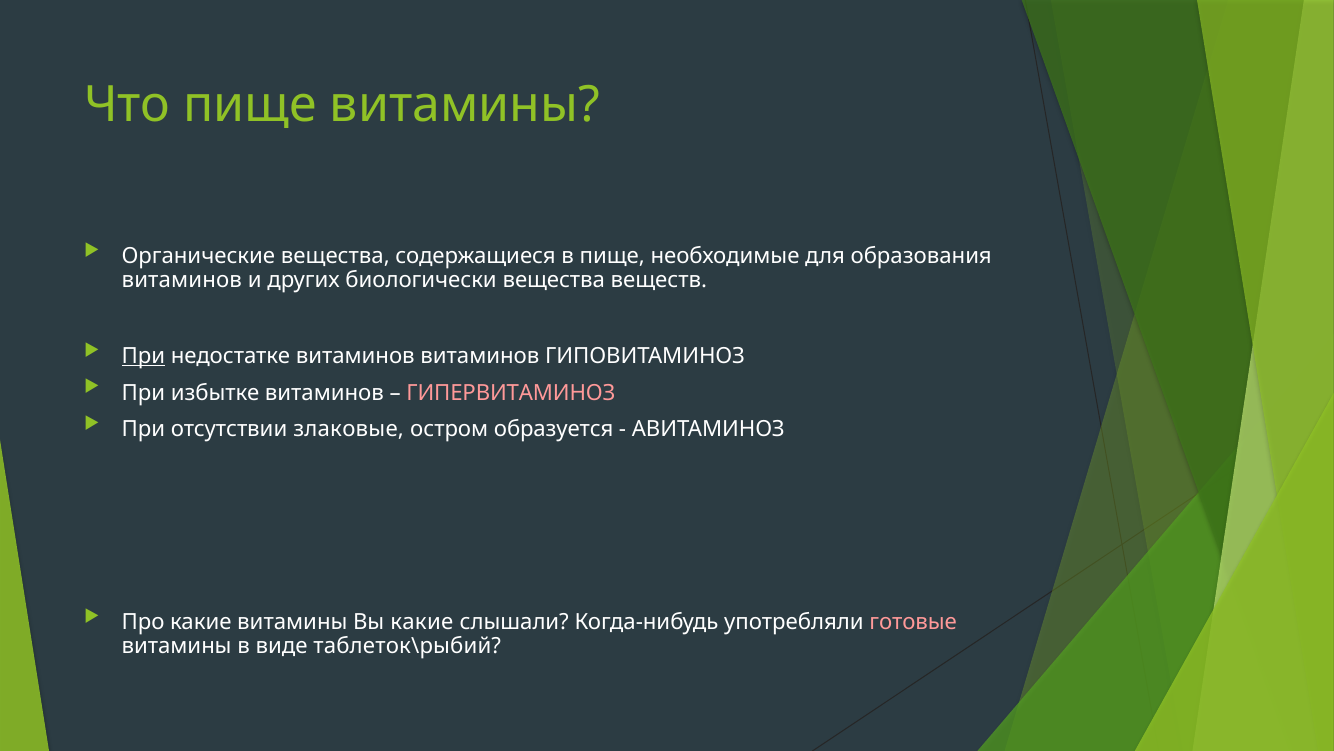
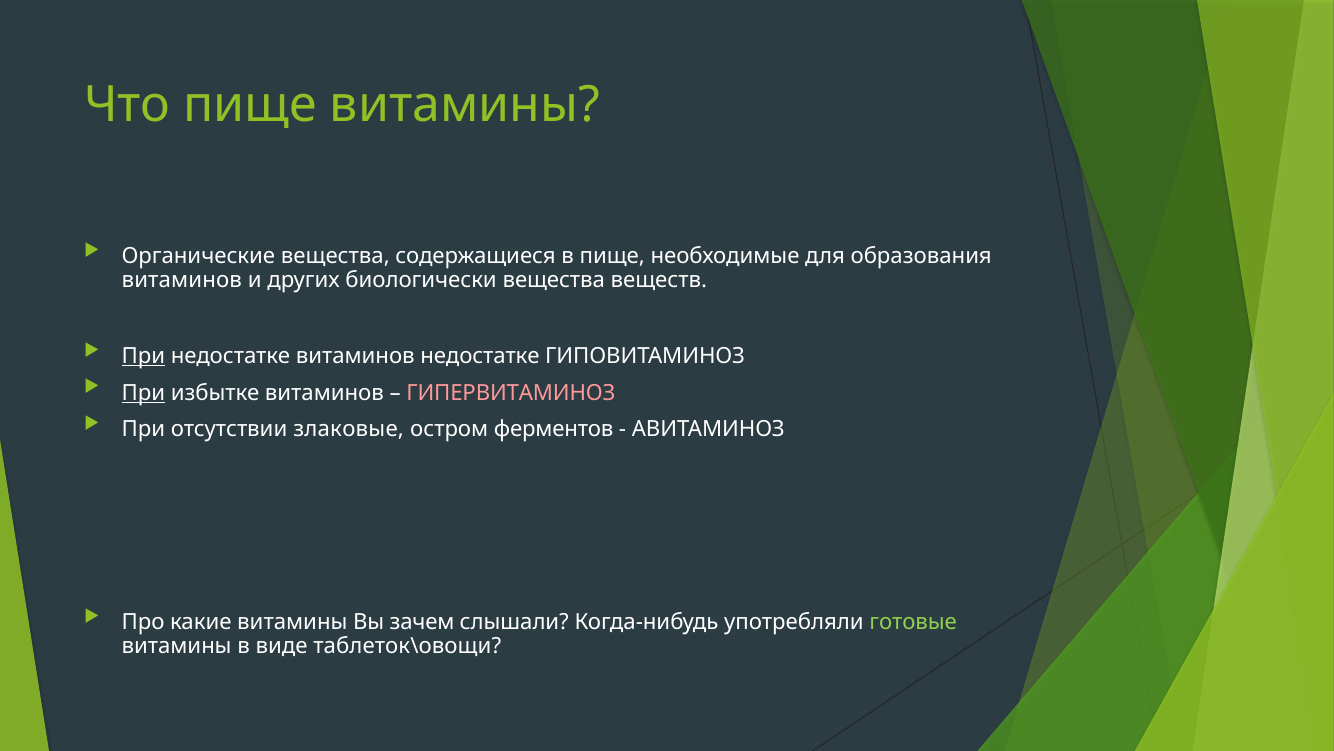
витаминов витаминов: витаминов -> недостатке
При at (143, 392) underline: none -> present
образуется: образуется -> ферментов
Вы какие: какие -> зачем
готовые colour: pink -> light green
таблеток\рыбий: таблеток\рыбий -> таблеток\овощи
